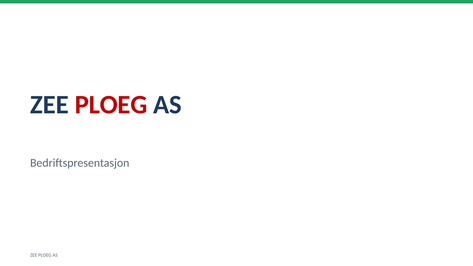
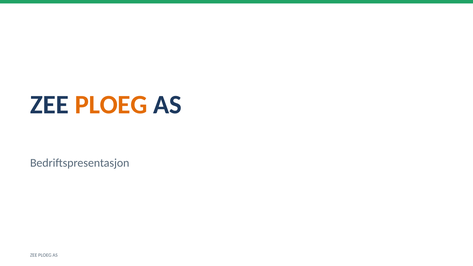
PLOEG at (111, 105) colour: red -> orange
